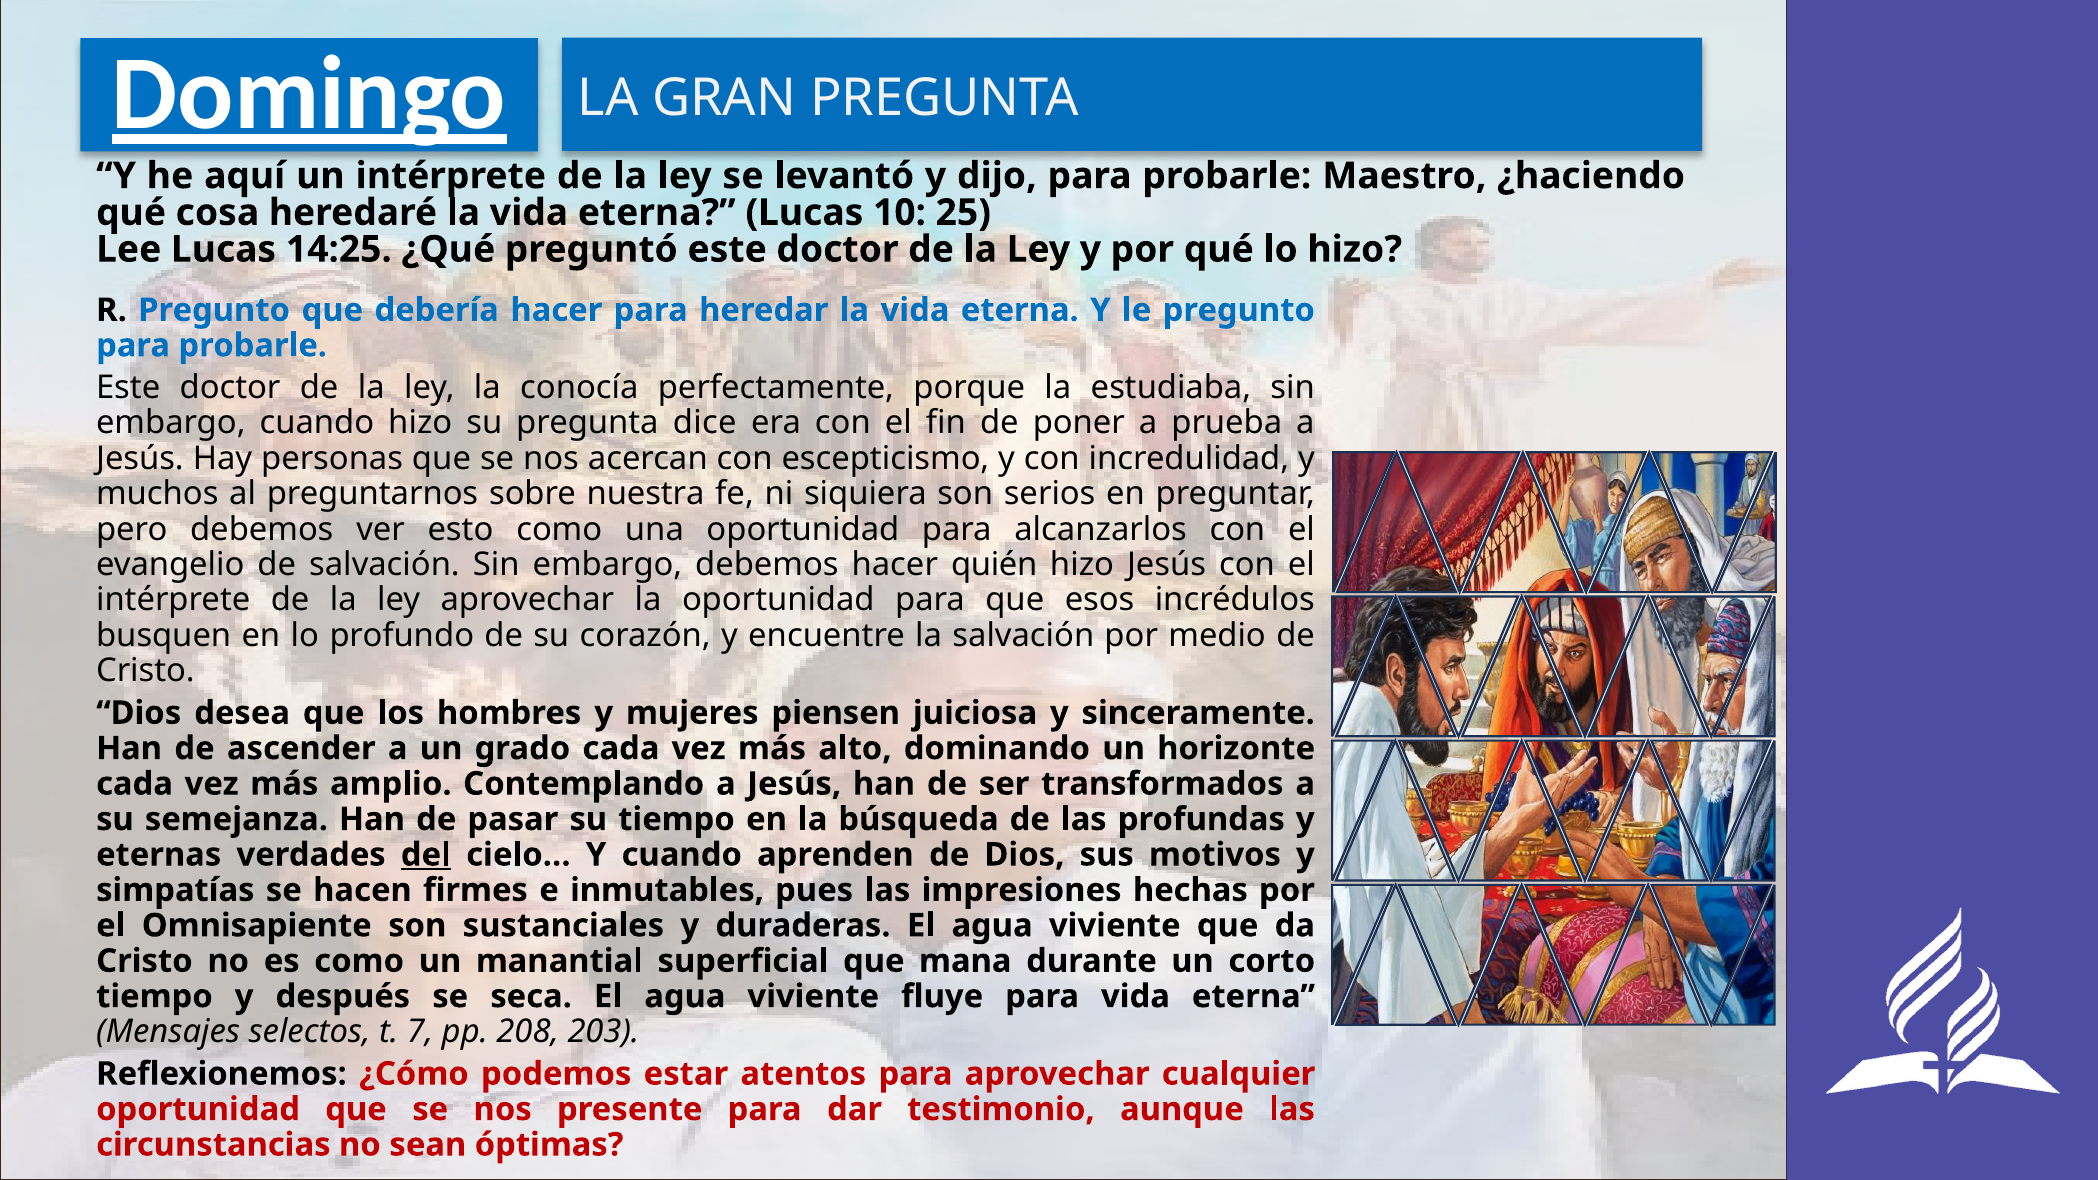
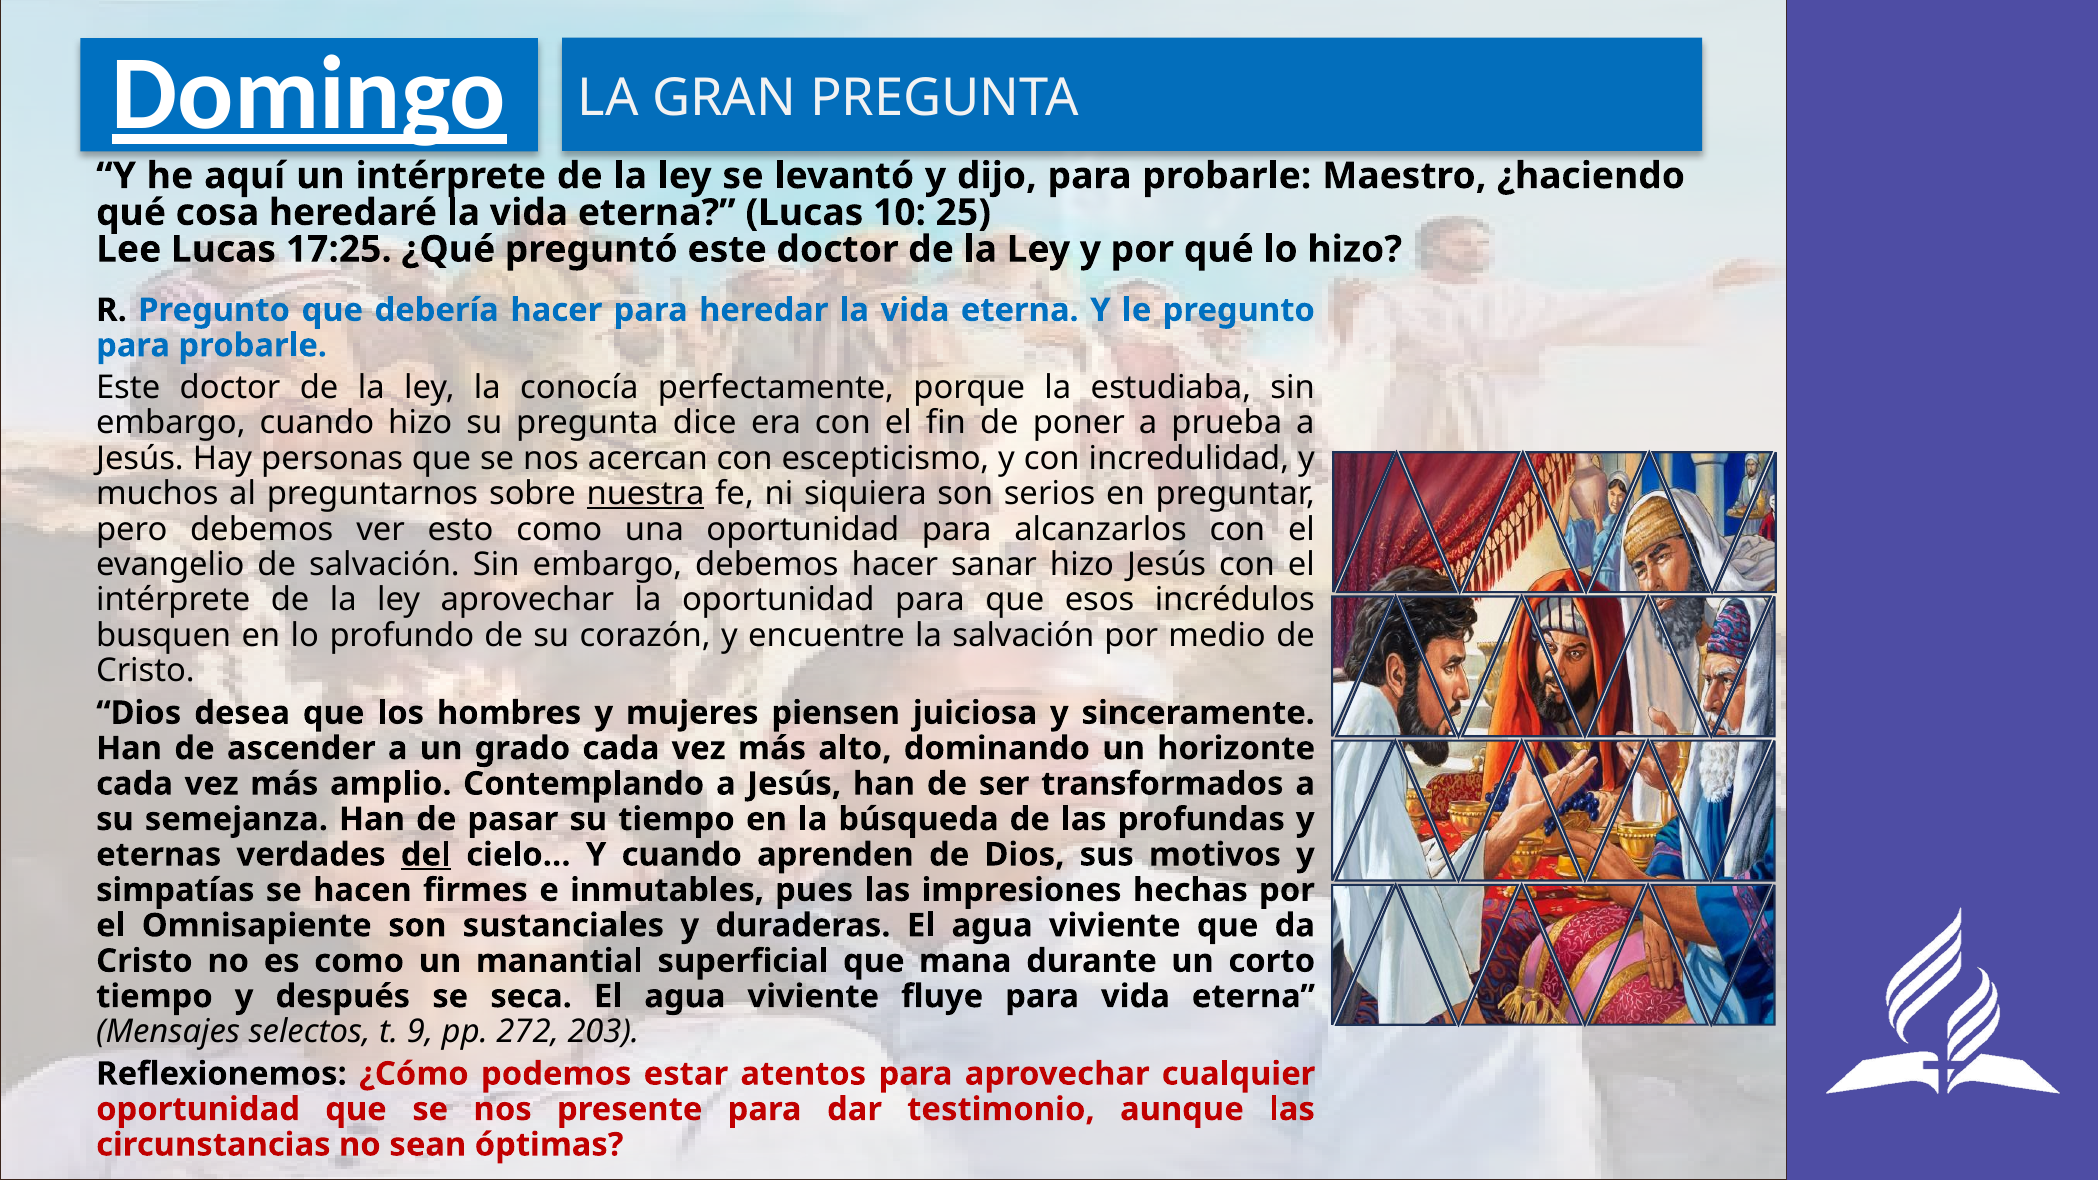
14:25: 14:25 -> 17:25
nuestra underline: none -> present
quién: quién -> sanar
7: 7 -> 9
208: 208 -> 272
